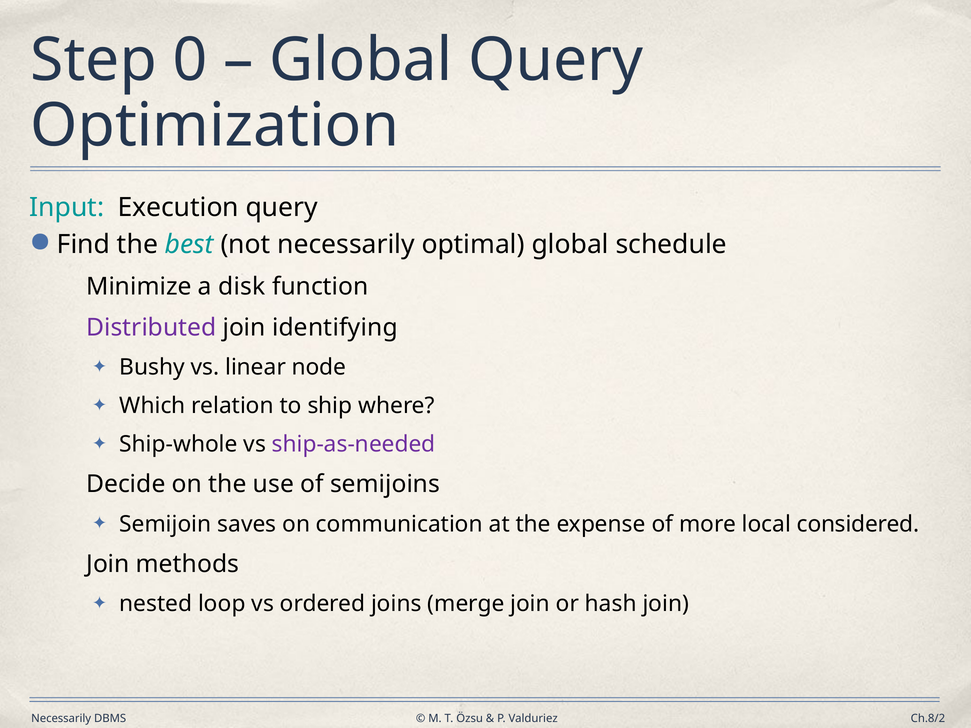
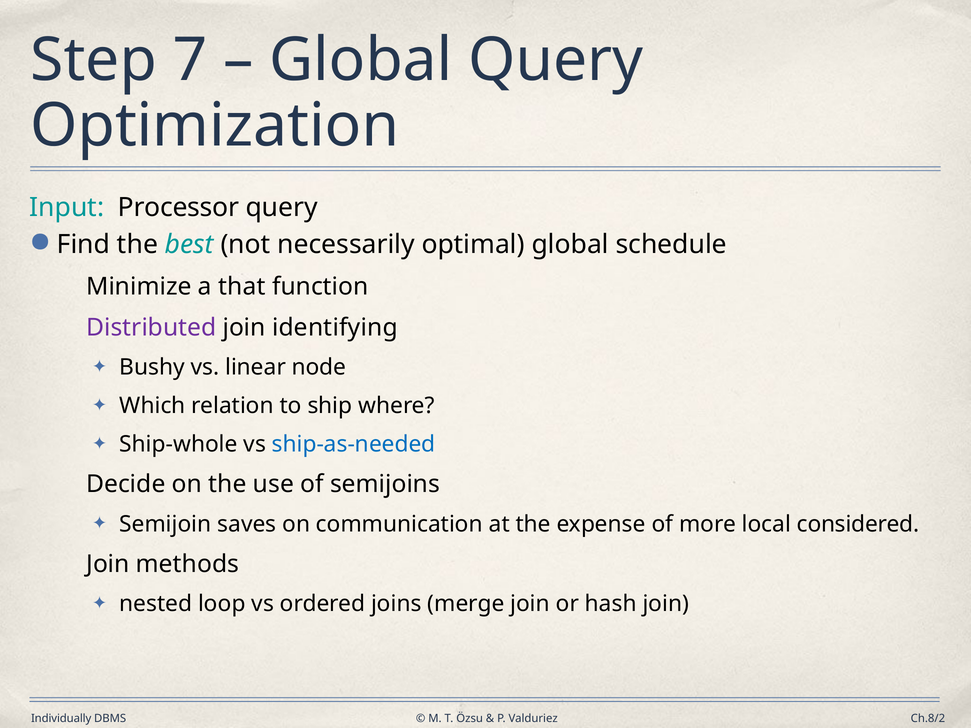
0: 0 -> 7
Execution: Execution -> Processor
disk: disk -> that
ship-as-needed colour: purple -> blue
Necessarily at (61, 719): Necessarily -> Individually
